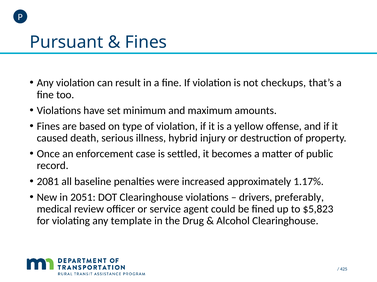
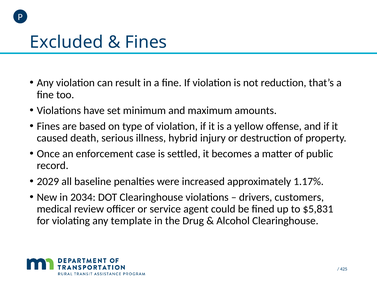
Pursuant: Pursuant -> Excluded
checkups: checkups -> reduction
2081: 2081 -> 2029
2051: 2051 -> 2034
preferably: preferably -> customers
$5,823: $5,823 -> $5,831
